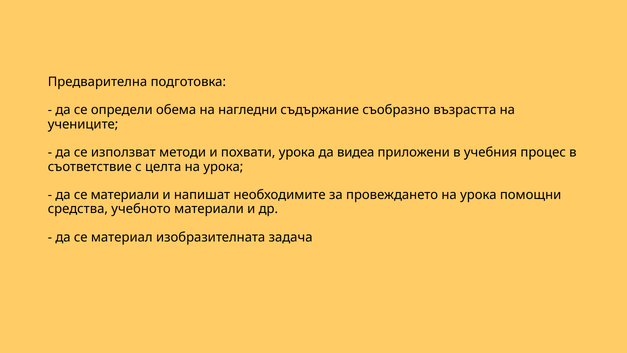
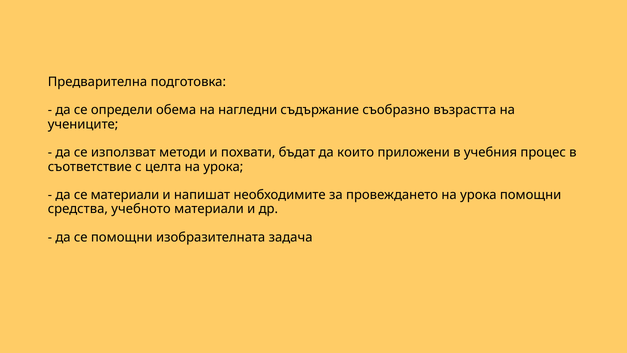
похвати урока: урока -> бъдат
видеа: видеа -> които
се материал: материал -> помощни
